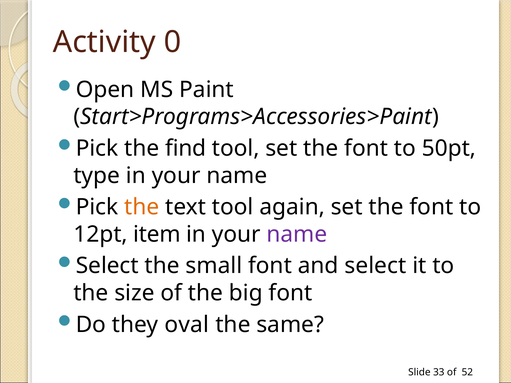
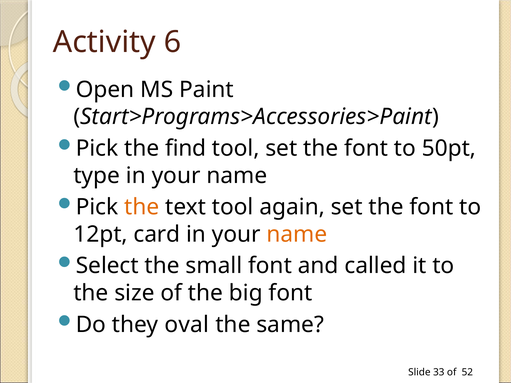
0: 0 -> 6
item: item -> card
name at (297, 234) colour: purple -> orange
and select: select -> called
